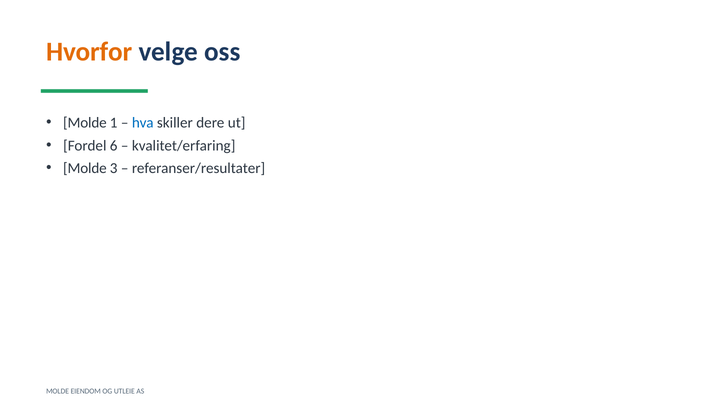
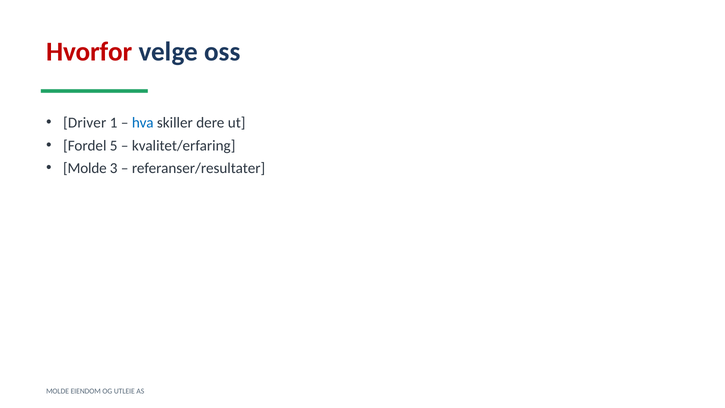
Hvorfor colour: orange -> red
Molde at (85, 123): Molde -> Driver
6: 6 -> 5
